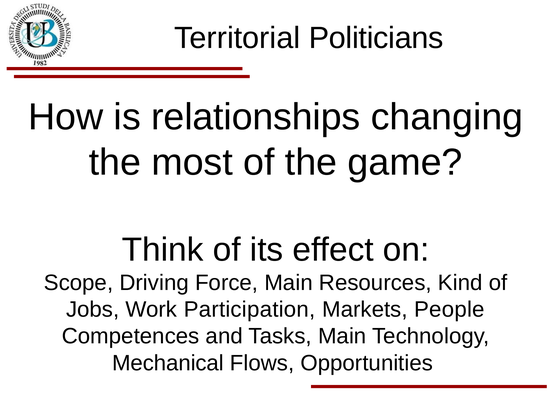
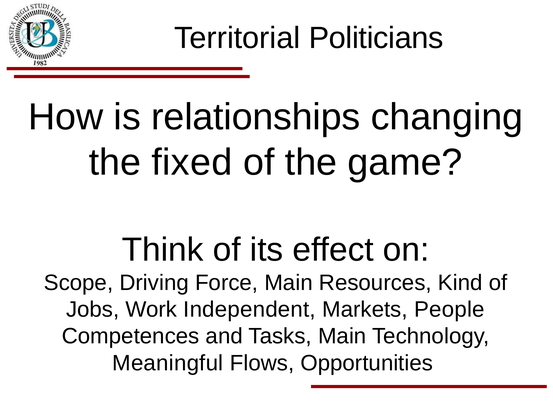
most: most -> fixed
Participation: Participation -> Independent
Mechanical: Mechanical -> Meaningful
